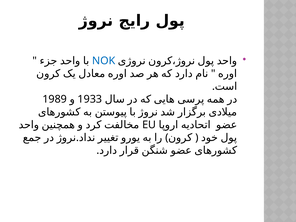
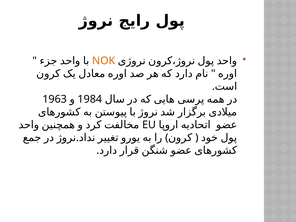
NOK colour: blue -> orange
1989: 1989 -> 1963
1933: 1933 -> 1984
